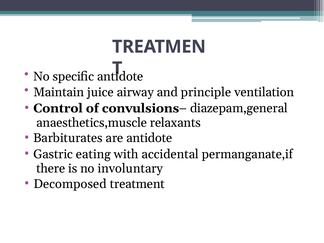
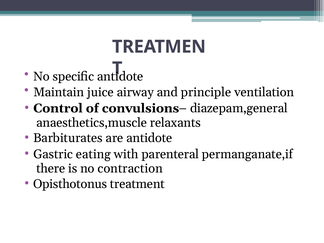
accidental: accidental -> parenteral
involuntary: involuntary -> contraction
Decomposed: Decomposed -> Opisthotonus
